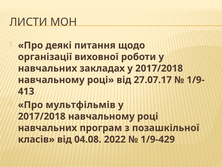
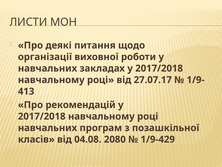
мультфільмів: мультфільмів -> рекомендацій
2022: 2022 -> 2080
